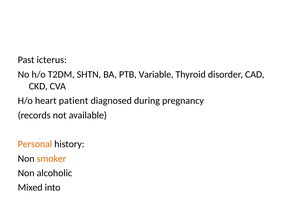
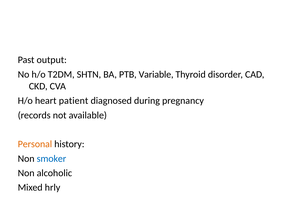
icterus: icterus -> output
smoker colour: orange -> blue
into: into -> hrly
